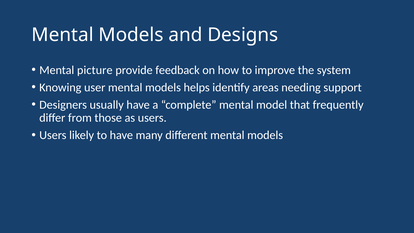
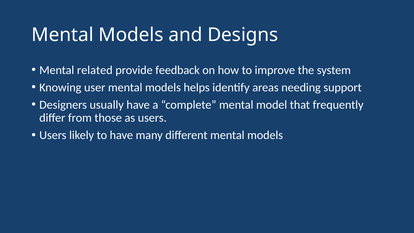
picture: picture -> related
